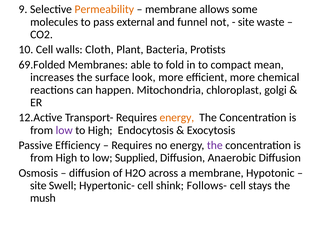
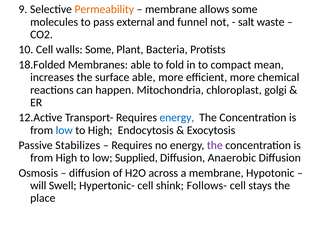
site at (246, 22): site -> salt
walls Cloth: Cloth -> Some
69.Folded: 69.Folded -> 18.Folded
surface look: look -> able
energy at (177, 117) colour: orange -> blue
low at (64, 130) colour: purple -> blue
Efficiency: Efficiency -> Stabilizes
site at (38, 185): site -> will
mush: mush -> place
